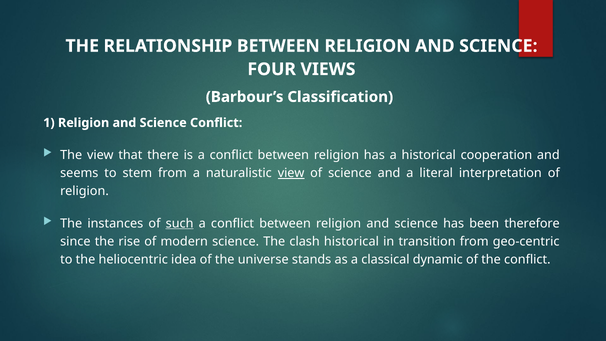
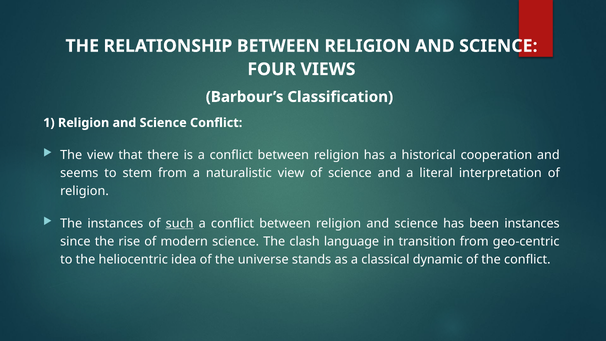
view at (291, 173) underline: present -> none
been therefore: therefore -> instances
clash historical: historical -> language
